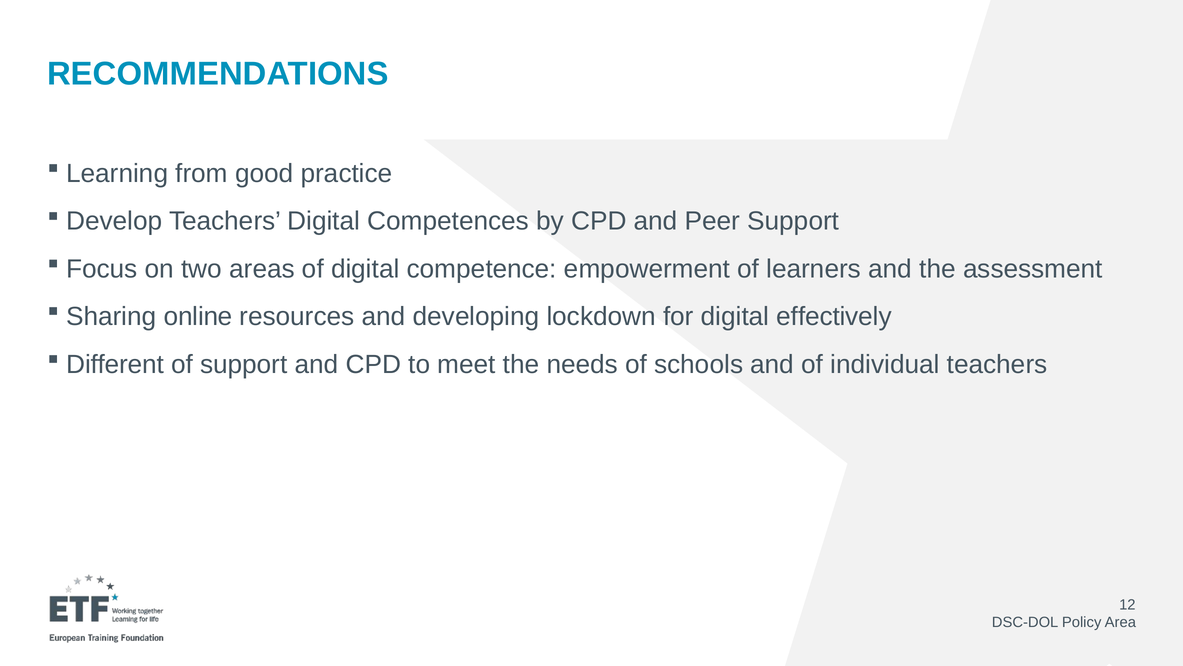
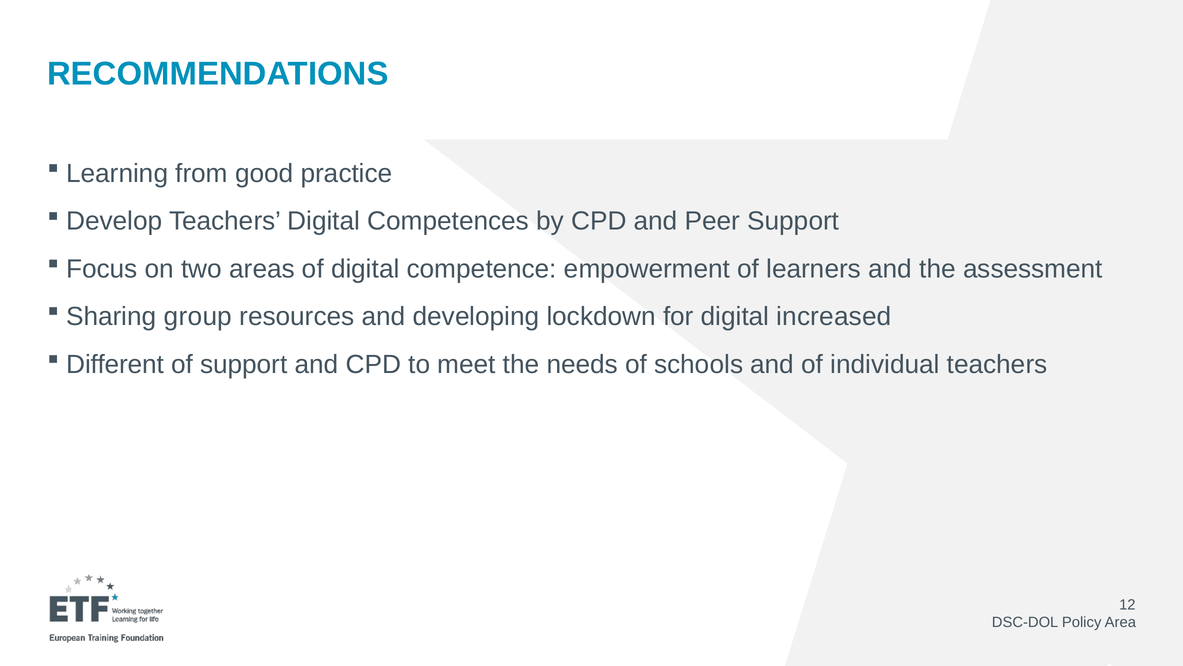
online: online -> group
effectively: effectively -> increased
